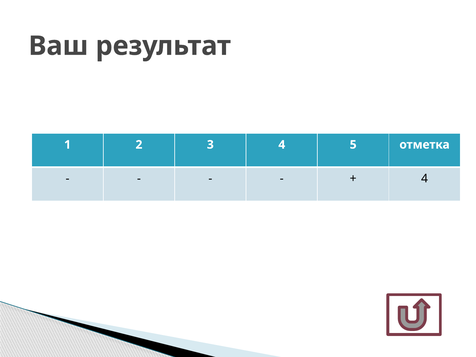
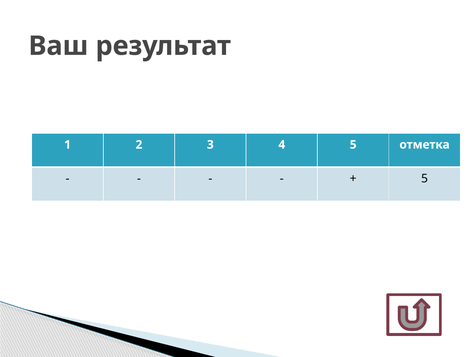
4 at (425, 178): 4 -> 5
